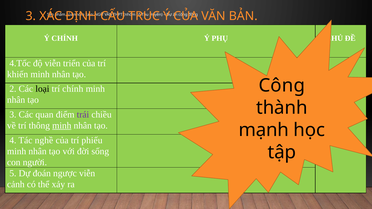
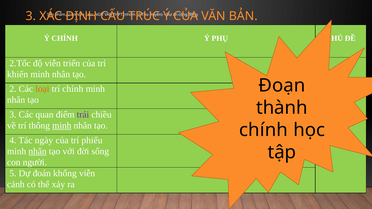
4.Tốc: 4.Tốc -> 2.Tốc
Công: Công -> Đoạn
loại colour: black -> orange
mạnh at (264, 130): mạnh -> chính
nghề: nghề -> ngày
nhân at (38, 151) underline: none -> present
ngược: ngược -> khổng
